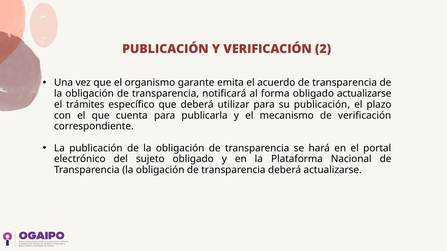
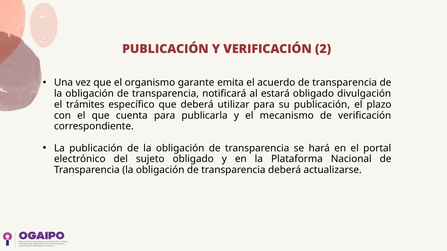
forma: forma -> estará
obligado actualizarse: actualizarse -> divulgación
